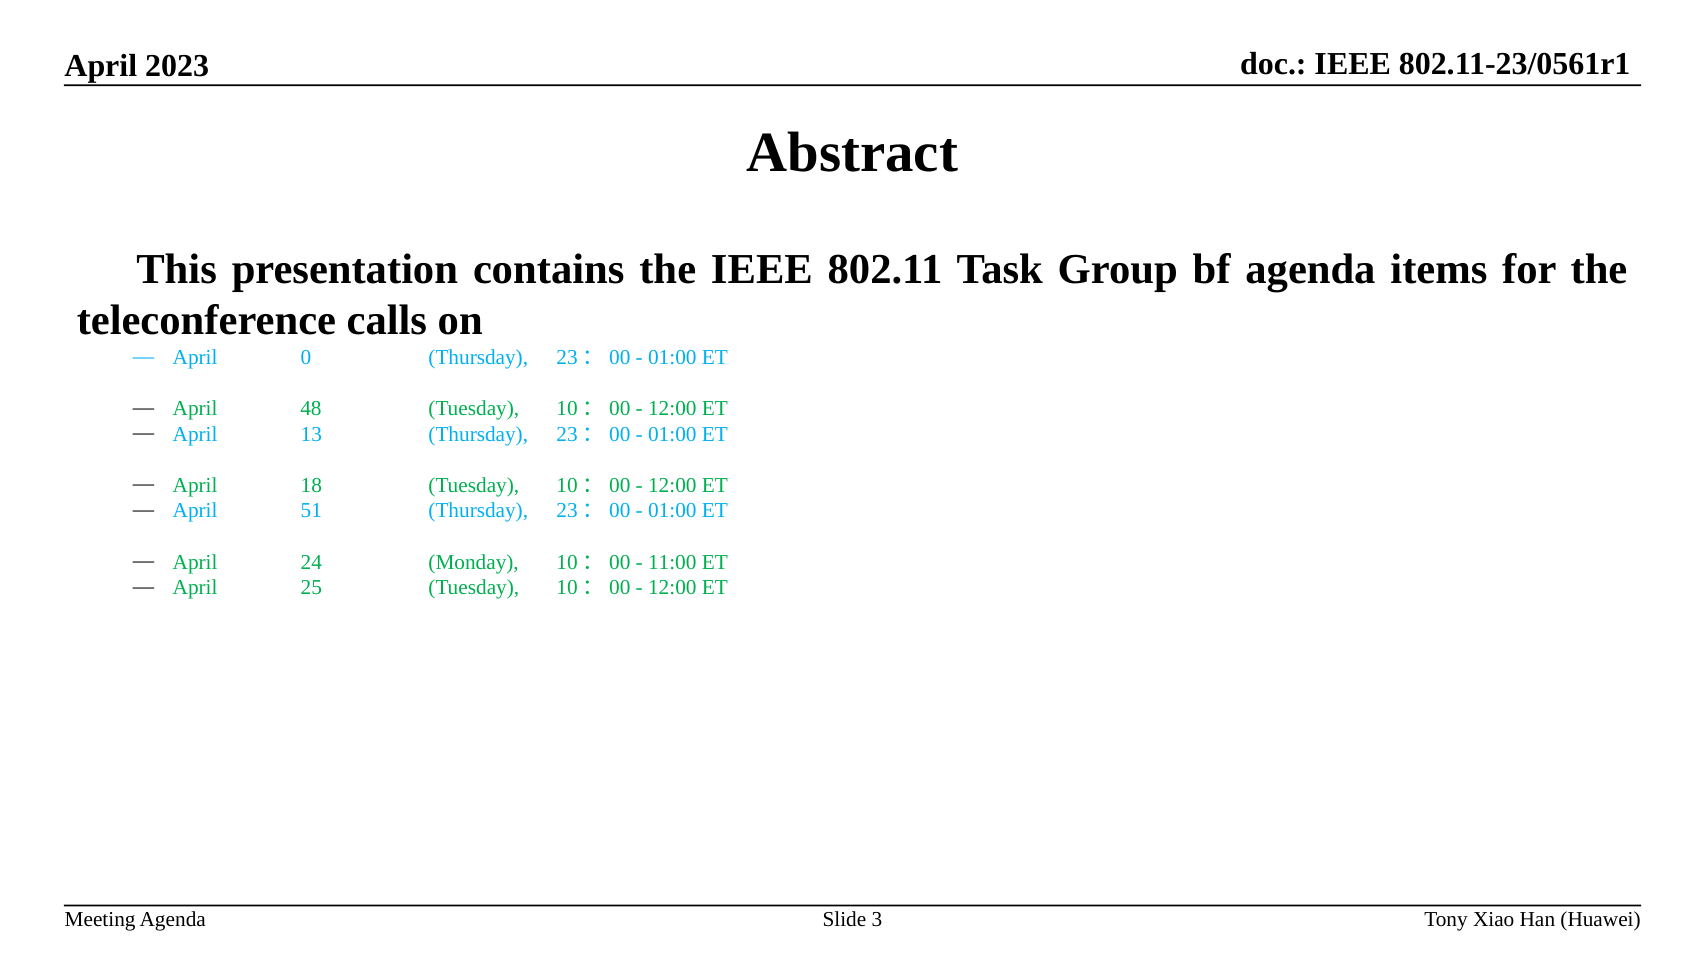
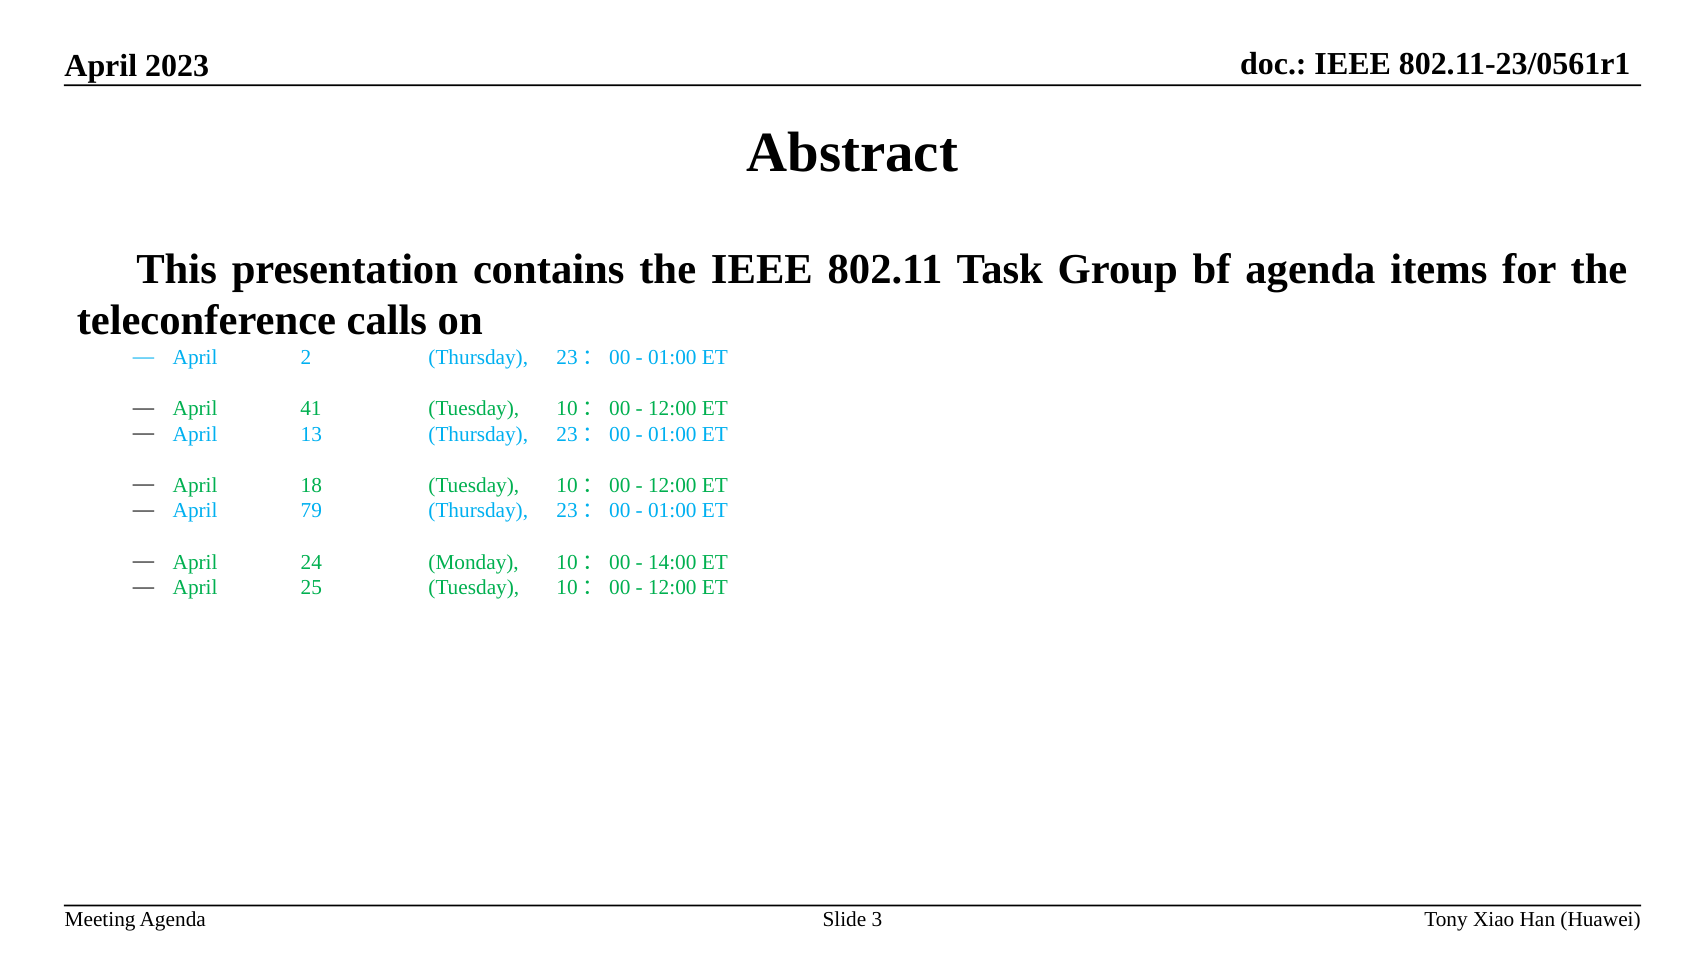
0: 0 -> 2
48: 48 -> 41
51: 51 -> 79
11:00: 11:00 -> 14:00
